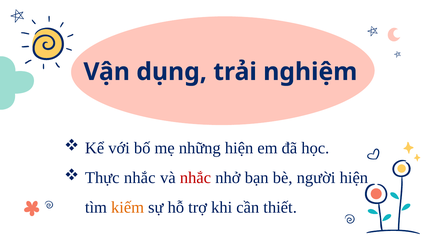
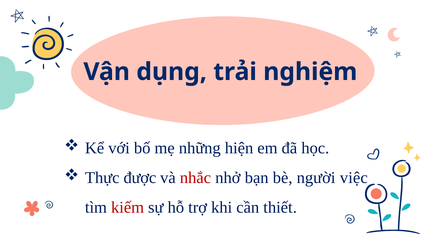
Thực nhắc: nhắc -> được
người hiện: hiện -> việc
kiếm colour: orange -> red
